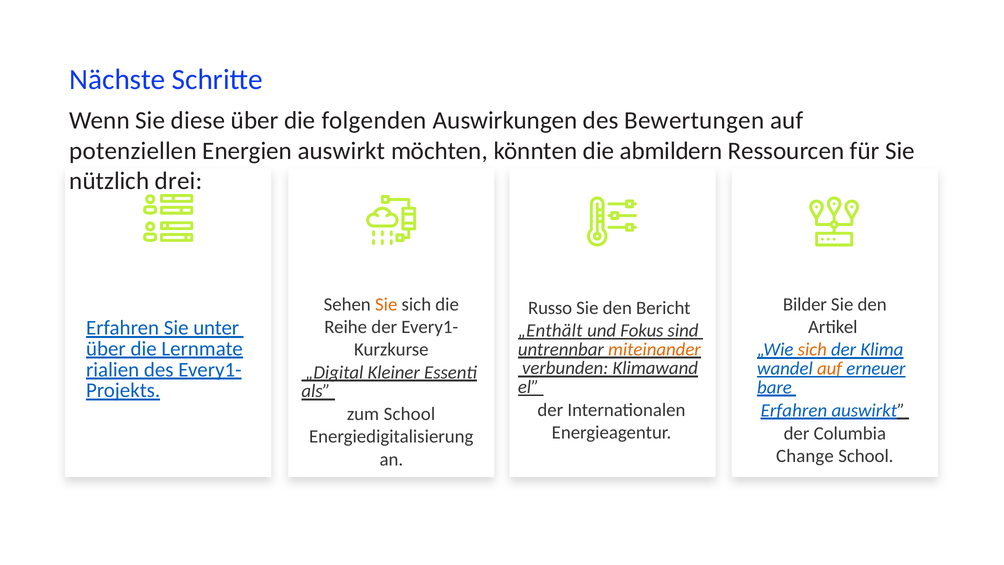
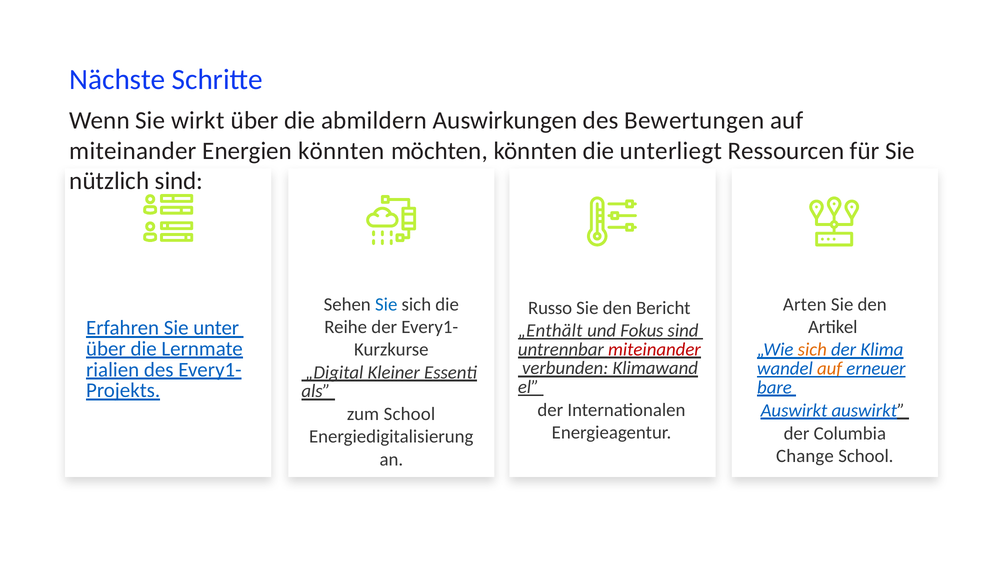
diese: diese -> wirkt
folgenden: folgenden -> abmildern
potenziellen at (133, 151): potenziellen -> miteinander
Energien auswirkt: auswirkt -> könnten
abmildern: abmildern -> unterliegt
nützlich drei: drei -> sind
Sie at (386, 304) colour: orange -> blue
Bilder: Bilder -> Arten
miteinander at (654, 349) colour: orange -> red
Erfahren at (794, 410): Erfahren -> Auswirkt
